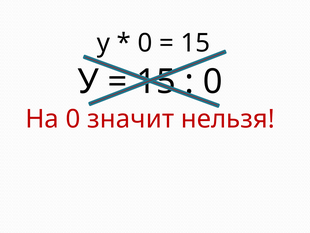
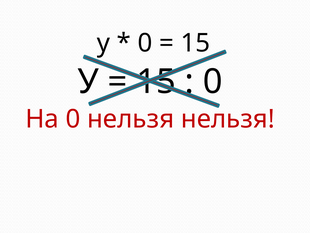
0 значит: значит -> нельзя
